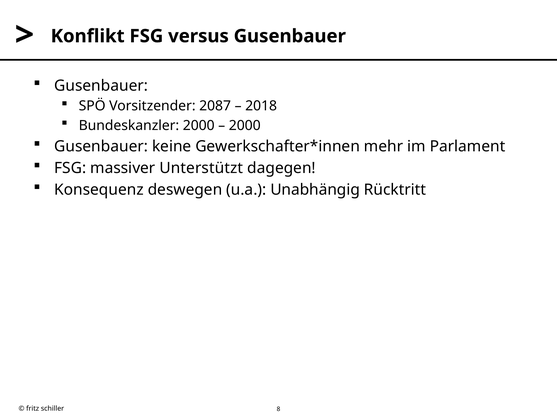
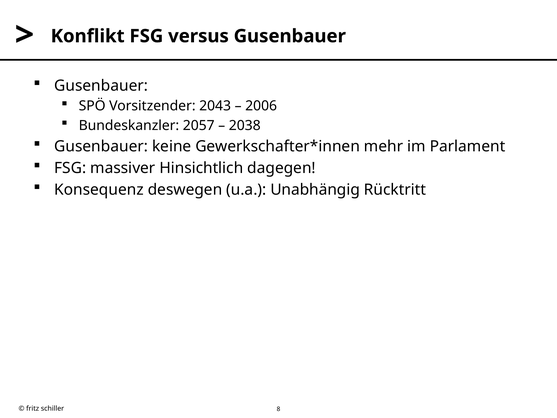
2087: 2087 -> 2043
2018: 2018 -> 2006
Bundeskanzler 2000: 2000 -> 2057
2000 at (245, 125): 2000 -> 2038
Unterstützt: Unterstützt -> Hinsichtlich
